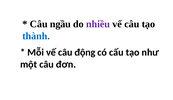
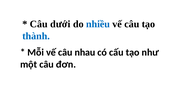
ngầu: ngầu -> dưới
nhiều colour: purple -> blue
động: động -> nhau
